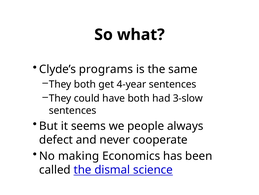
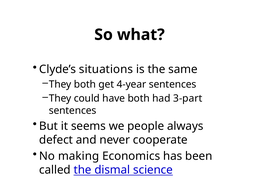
programs: programs -> situations
3-slow: 3-slow -> 3-part
